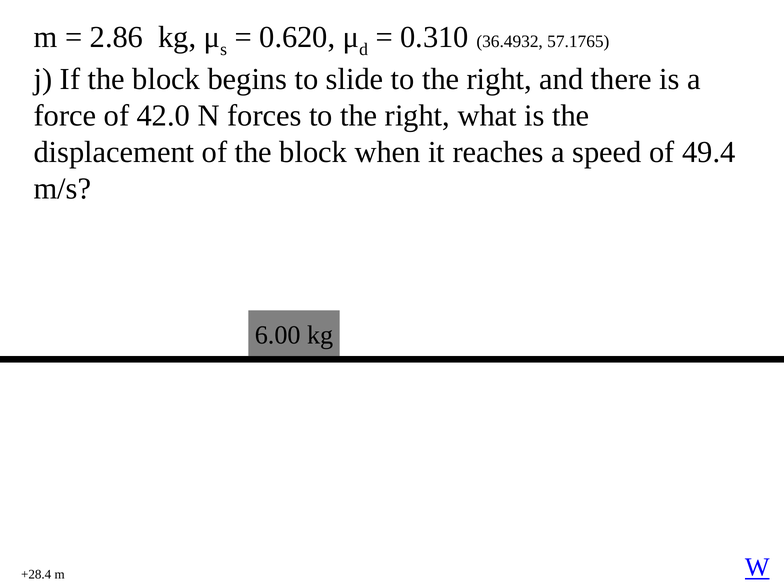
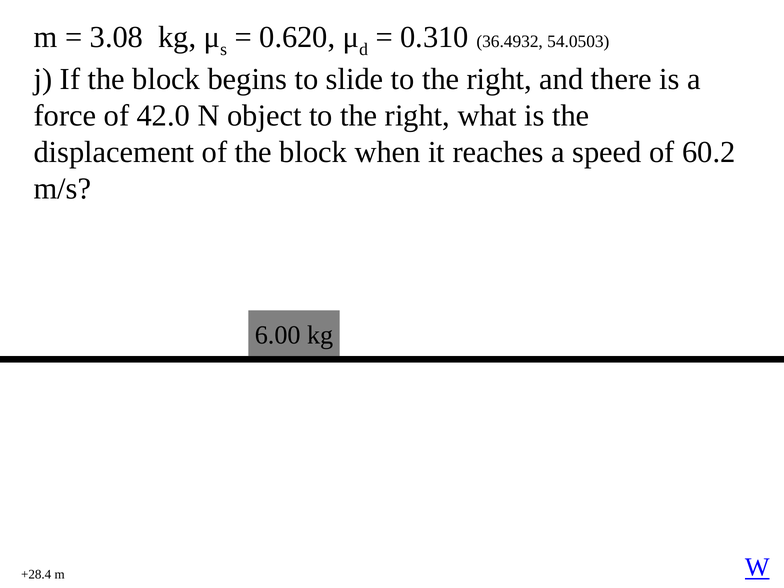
2.86: 2.86 -> 3.08
57.1765: 57.1765 -> 54.0503
forces: forces -> object
49.4: 49.4 -> 60.2
